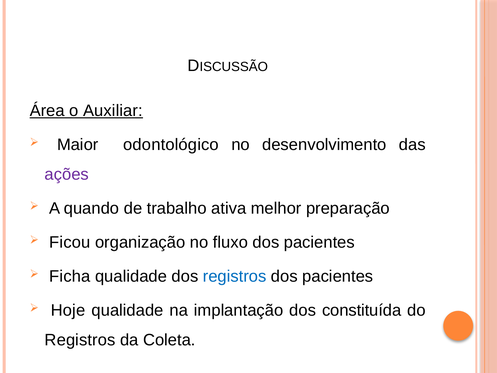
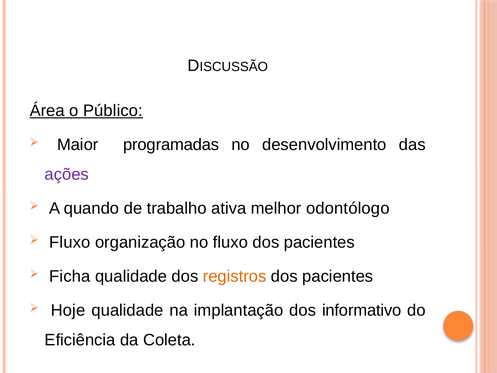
Auxiliar: Auxiliar -> Público
odontológico: odontológico -> programadas
preparação: preparação -> odontólogo
Ficou at (70, 242): Ficou -> Fluxo
registros at (235, 276) colour: blue -> orange
constituída: constituída -> informativo
Registros at (80, 340): Registros -> Eficiência
